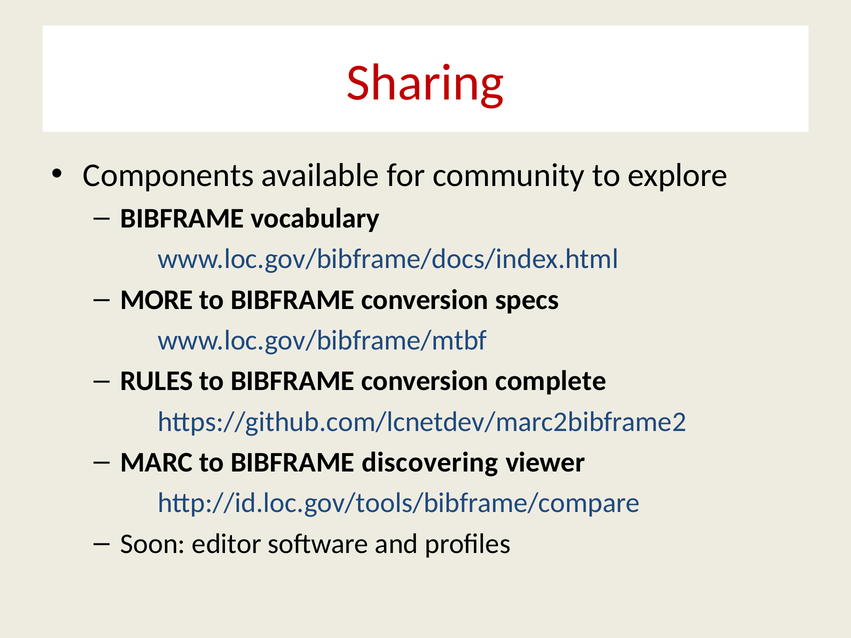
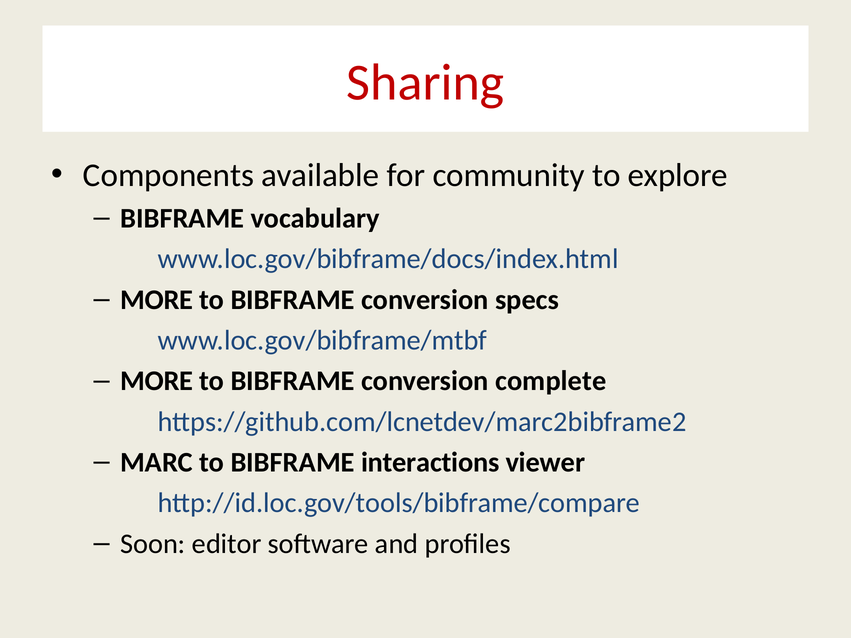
RULES at (157, 381): RULES -> MORE
discovering: discovering -> interactions
